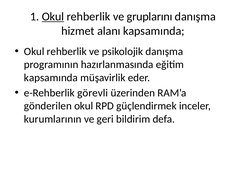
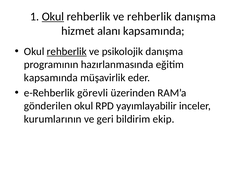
ve gruplarını: gruplarını -> rehberlik
rehberlik at (67, 52) underline: none -> present
güçlendirmek: güçlendirmek -> yayımlayabilir
defa: defa -> ekip
